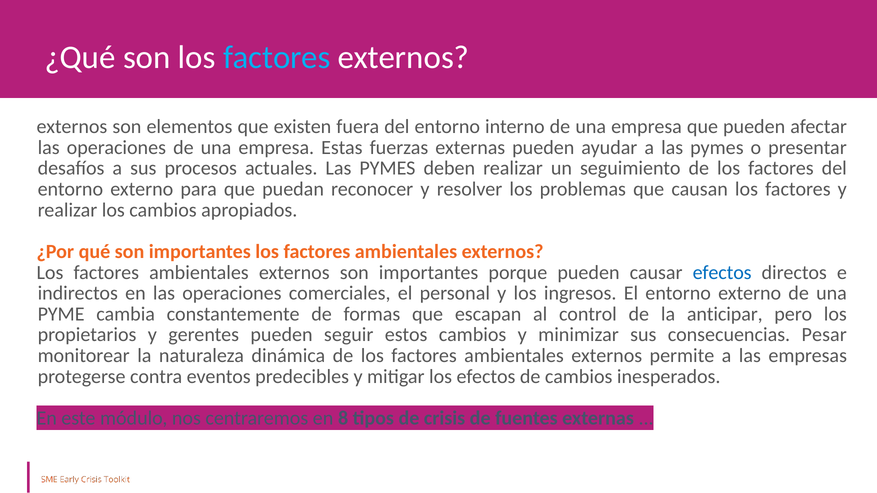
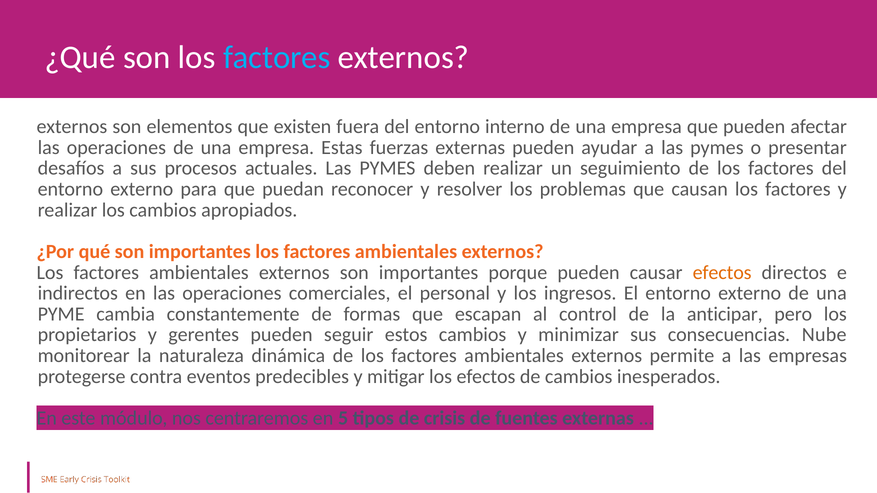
efectos at (722, 273) colour: blue -> orange
Pesar: Pesar -> Nube
8: 8 -> 5
